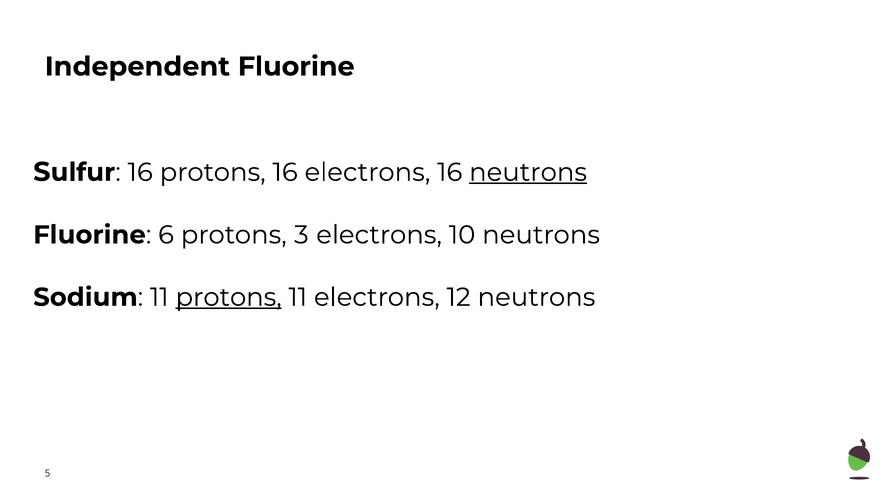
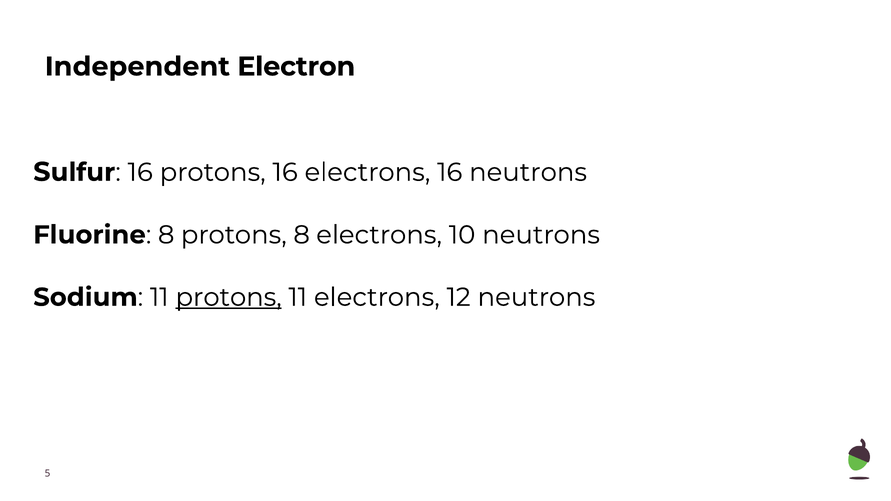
Independent Fluorine: Fluorine -> Electron
neutrons at (528, 172) underline: present -> none
Fluorine 6: 6 -> 8
protons 3: 3 -> 8
